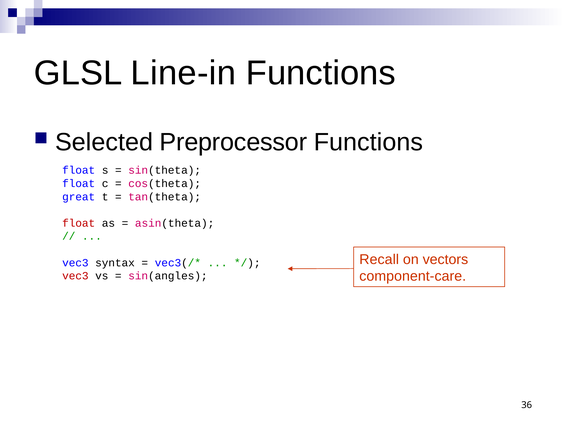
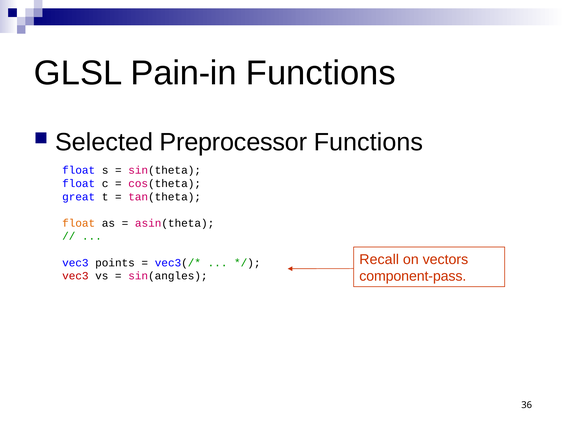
Line-in: Line-in -> Pain-in
float at (79, 223) colour: red -> orange
syntax: syntax -> points
component-care: component-care -> component-pass
